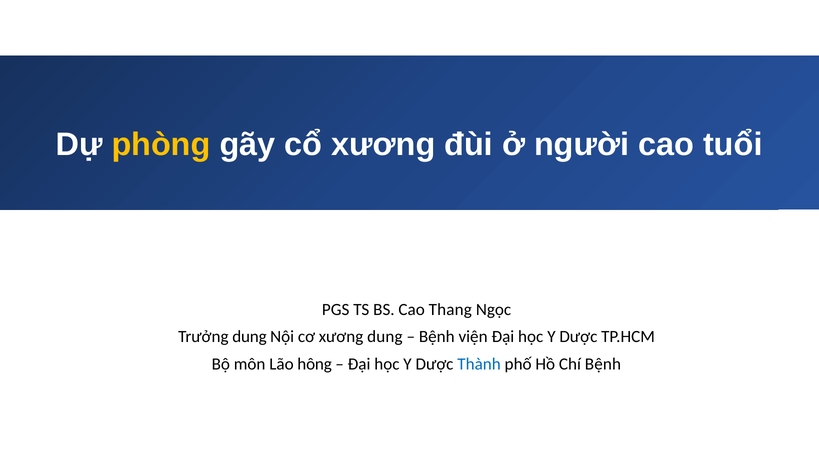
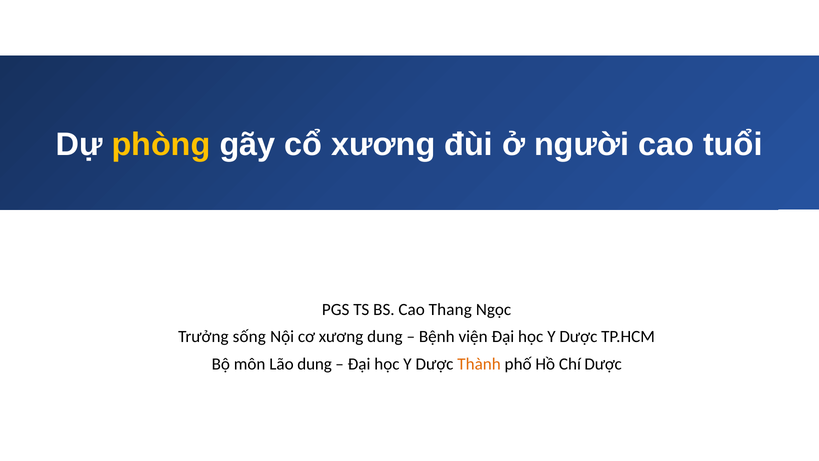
Trưởng dung: dung -> sống
Lão hông: hông -> dung
Thành colour: blue -> orange
Chí Bệnh: Bệnh -> Dược
